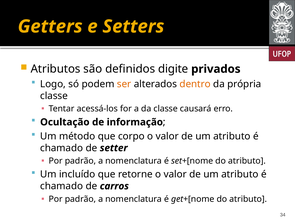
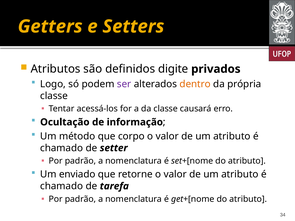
ser colour: orange -> purple
incluído: incluído -> enviado
carros: carros -> tarefa
